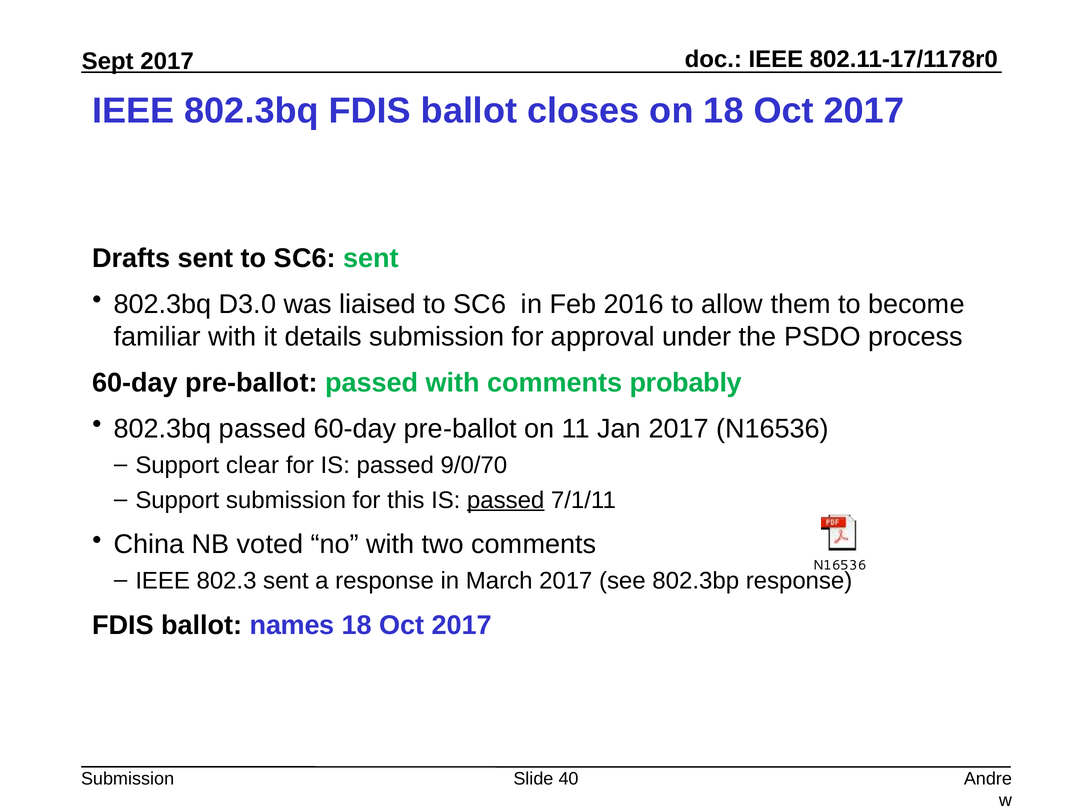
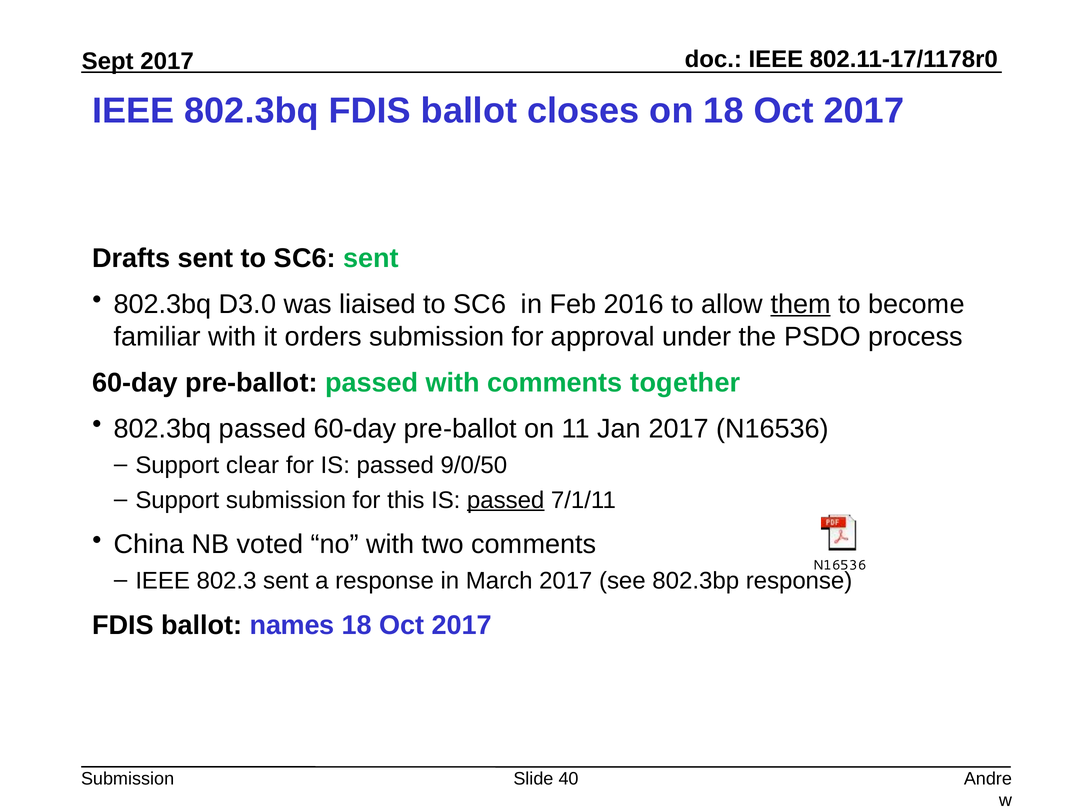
them underline: none -> present
details: details -> orders
probably: probably -> together
9/0/70: 9/0/70 -> 9/0/50
